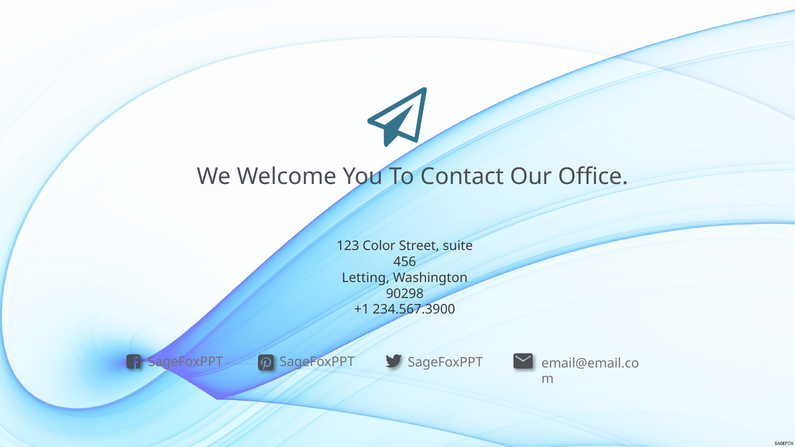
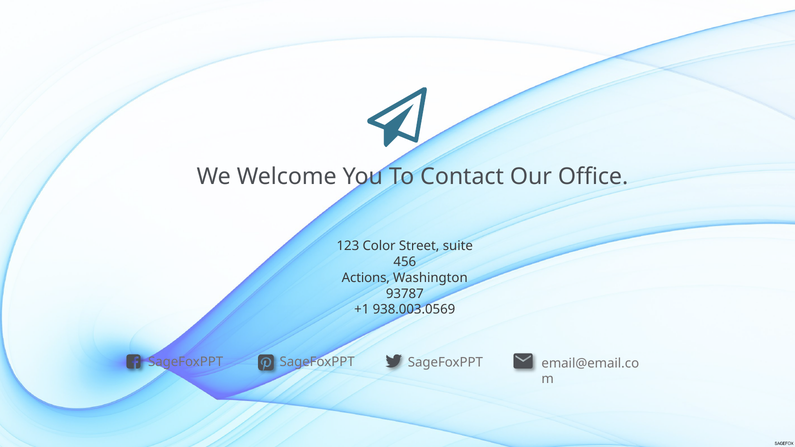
Letting: Letting -> Actions
90298: 90298 -> 93787
234.567.3900: 234.567.3900 -> 938.003.0569
